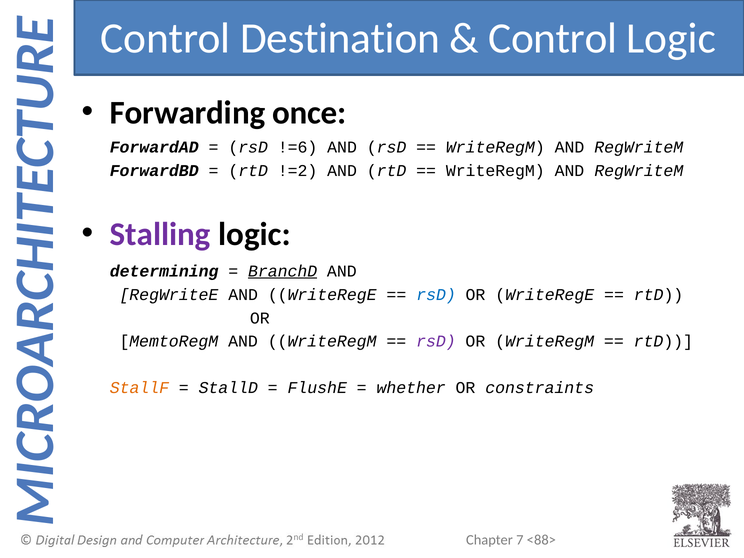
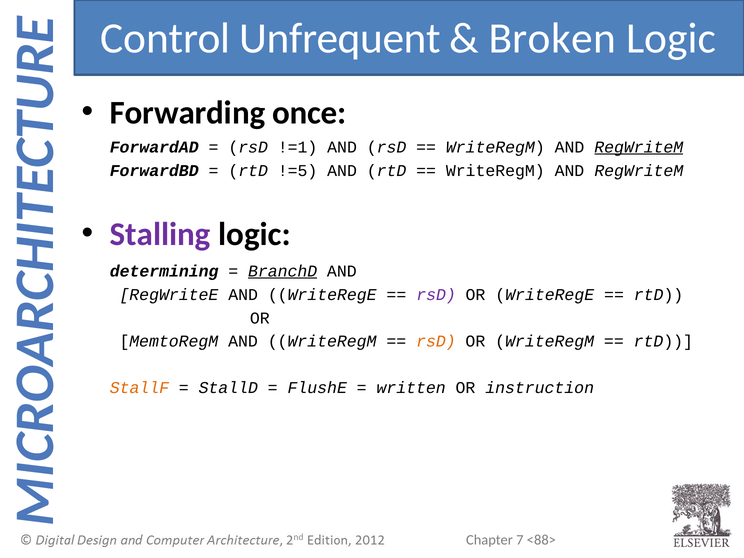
Destination: Destination -> Unfrequent
Control at (553, 38): Control -> Broken
!=6: !=6 -> !=1
RegWriteM at (639, 147) underline: none -> present
!=2: !=2 -> !=5
rsD at (436, 295) colour: blue -> purple
rsD at (436, 341) colour: purple -> orange
whether: whether -> written
constraints: constraints -> instruction
